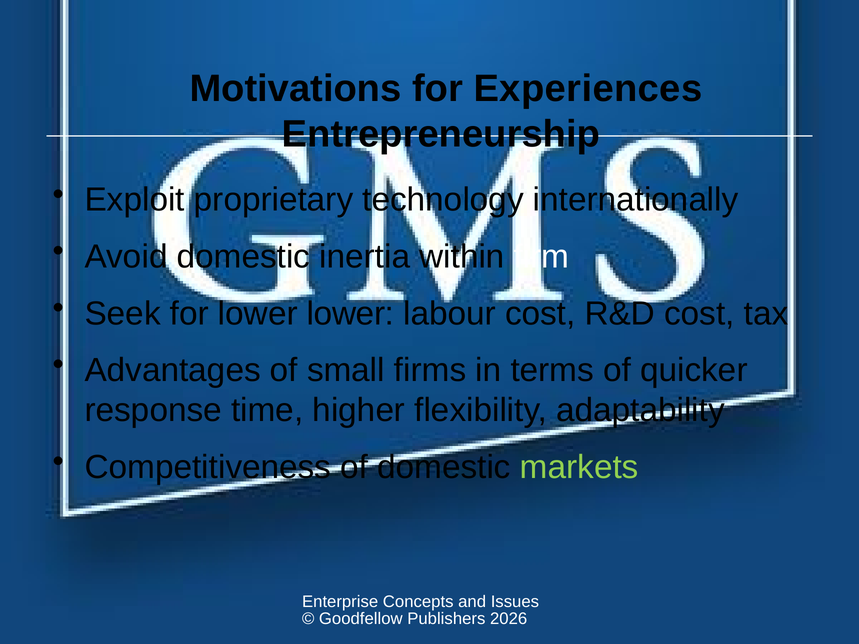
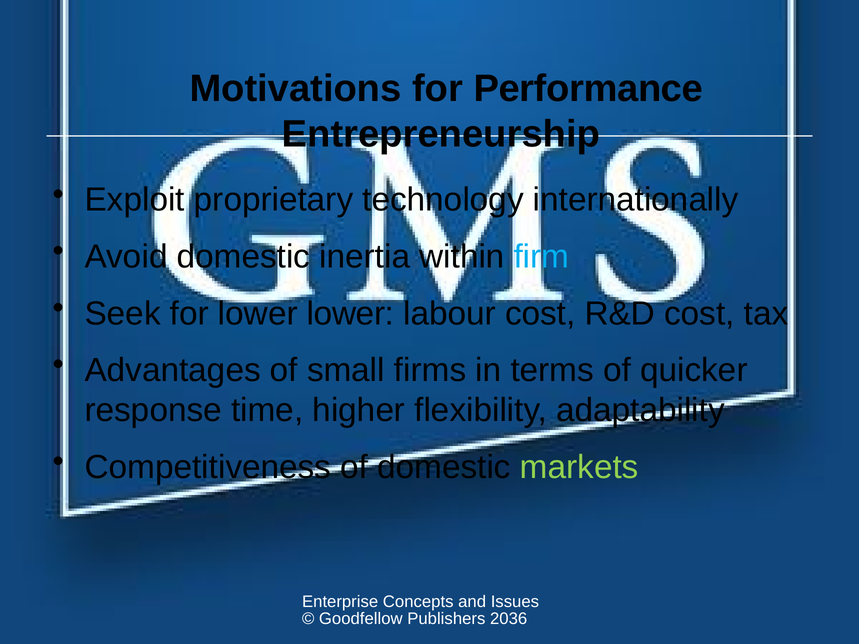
Experiences: Experiences -> Performance
firm colour: white -> light blue
2026: 2026 -> 2036
